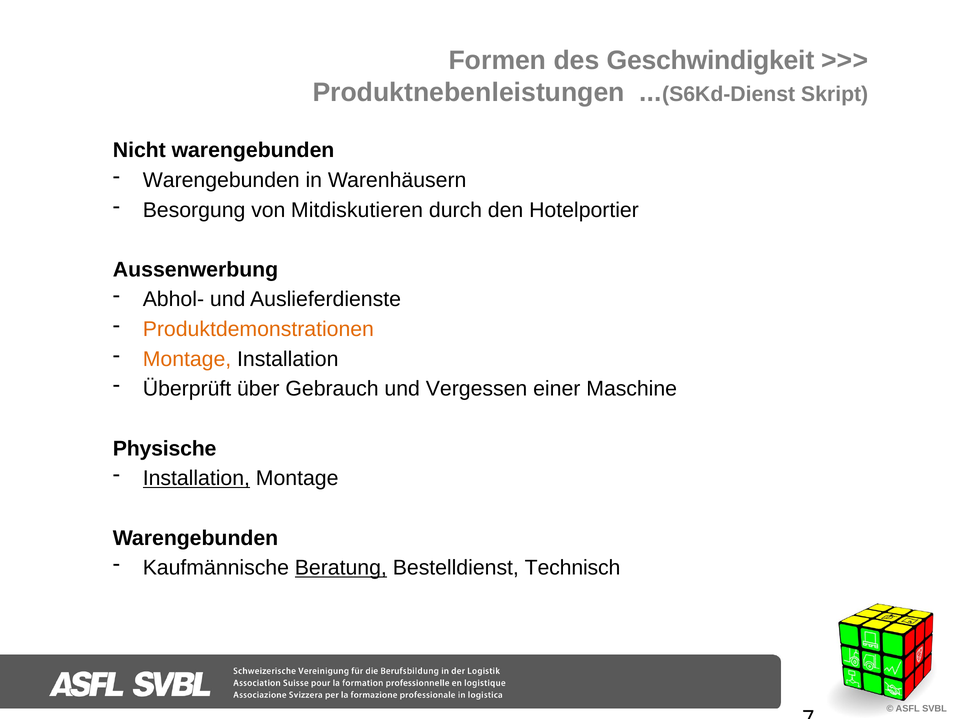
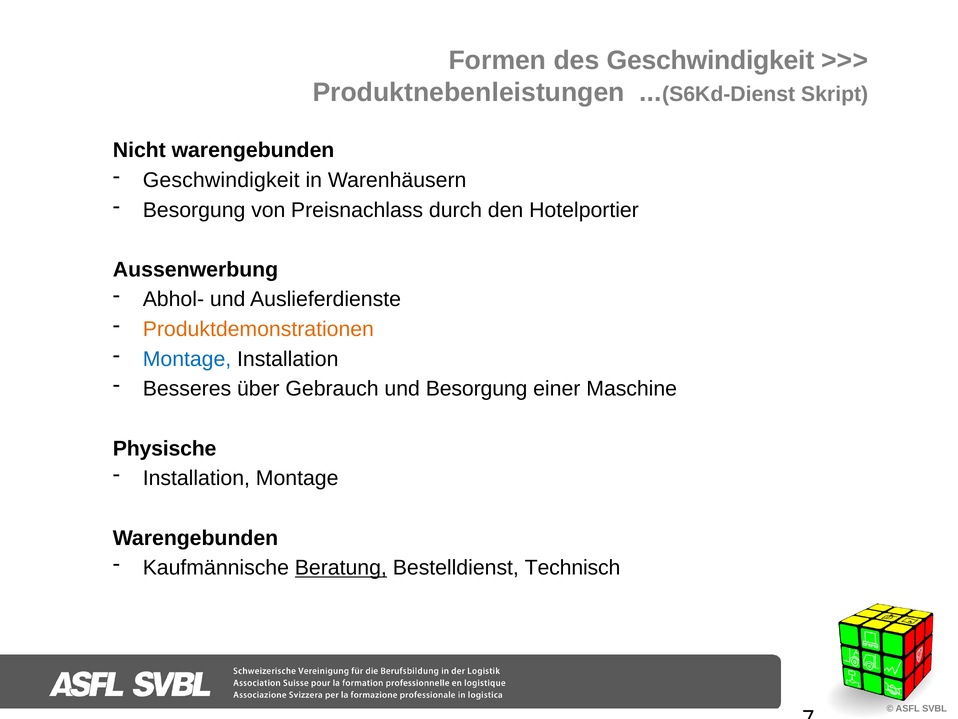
Warengebunden at (221, 180): Warengebunden -> Geschwindigkeit
Mitdiskutieren: Mitdiskutieren -> Preisnachlass
Montage at (187, 359) colour: orange -> blue
Überprüft: Überprüft -> Besseres
und Vergessen: Vergessen -> Besorgung
Installation at (196, 478) underline: present -> none
